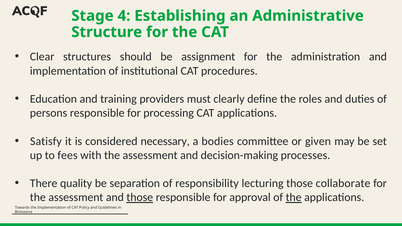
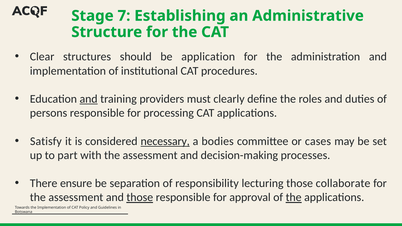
4: 4 -> 7
assignment: assignment -> application
and at (89, 99) underline: none -> present
necessary underline: none -> present
given: given -> cases
fees: fees -> part
quality: quality -> ensure
